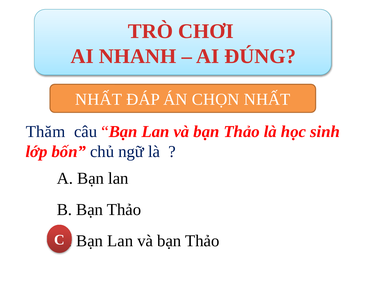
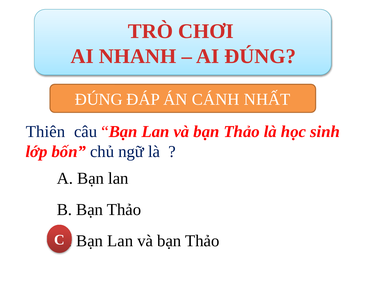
NHẤT at (99, 100): NHẤT -> ĐÚNG
CHỌN: CHỌN -> CÁNH
Thăm: Thăm -> Thiên
